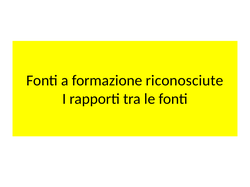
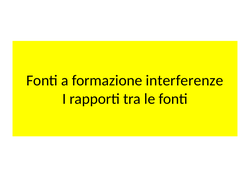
riconosciute: riconosciute -> interferenze
